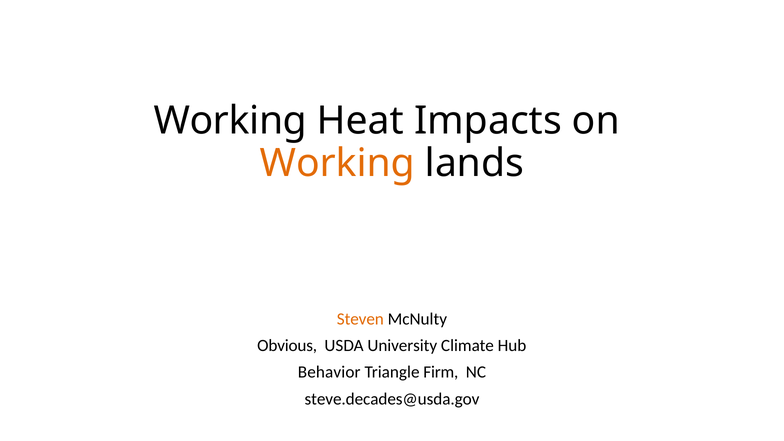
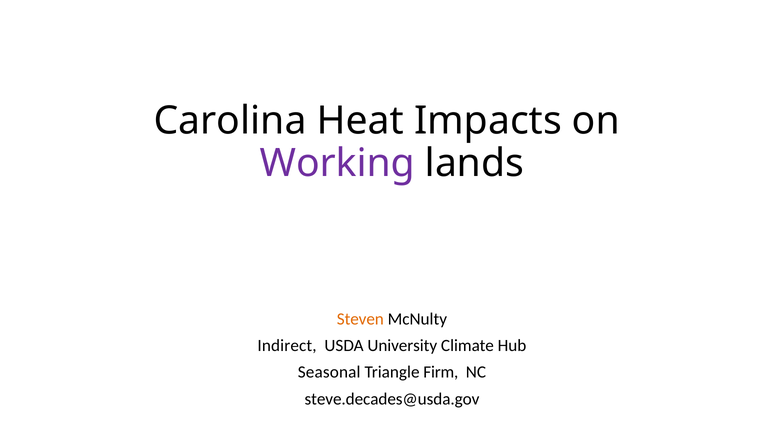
Working at (230, 121): Working -> Carolina
Working at (337, 163) colour: orange -> purple
Obvious: Obvious -> Indirect
Behavior: Behavior -> Seasonal
